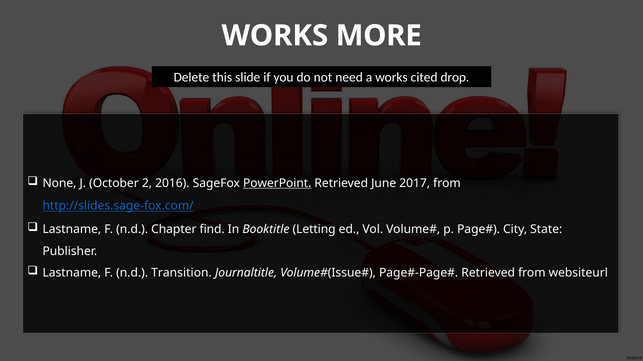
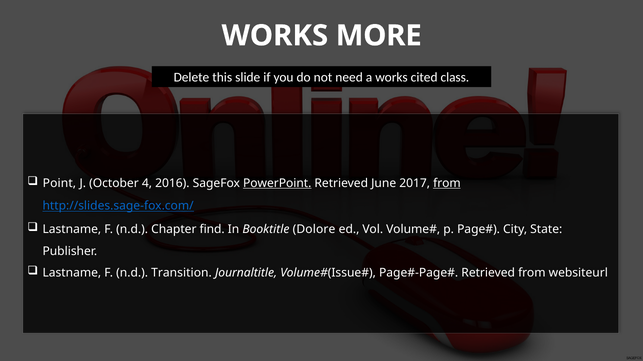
drop: drop -> class
None: None -> Point
2: 2 -> 4
from at (447, 184) underline: none -> present
Letting: Letting -> Dolore
